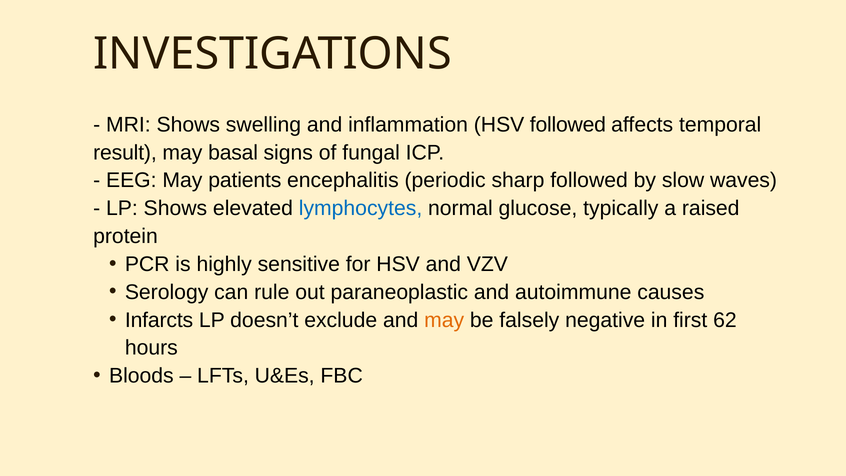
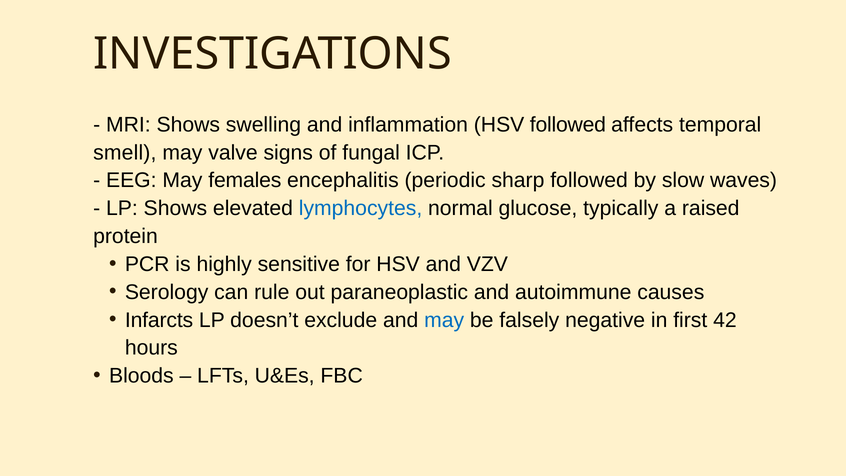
result: result -> smell
basal: basal -> valve
patients: patients -> females
may at (444, 320) colour: orange -> blue
62: 62 -> 42
